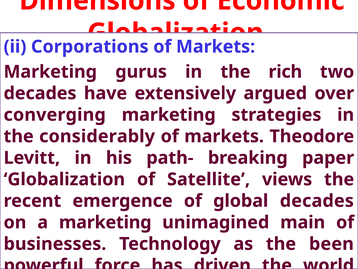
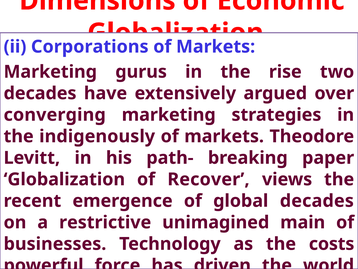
rich: rich -> rise
considerably: considerably -> indigenously
Satellite: Satellite -> Recover
a marketing: marketing -> restrictive
been: been -> costs
